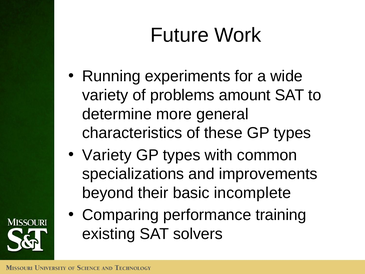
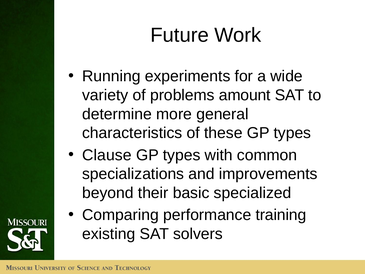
Variety at (107, 155): Variety -> Clause
incomplete: incomplete -> specialized
